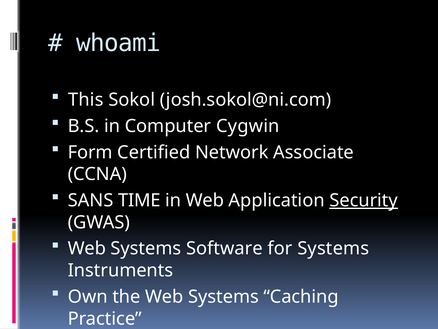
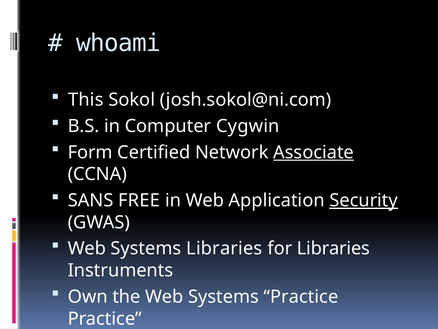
Associate underline: none -> present
TIME: TIME -> FREE
Systems Software: Software -> Libraries
for Systems: Systems -> Libraries
Systems Caching: Caching -> Practice
